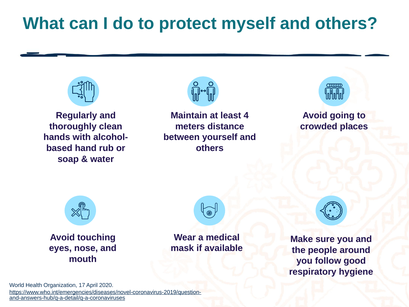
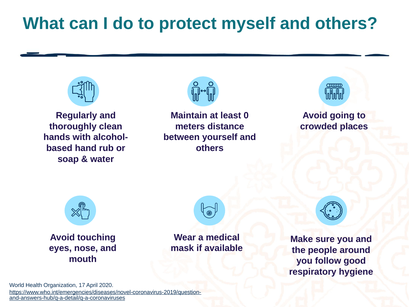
4: 4 -> 0
